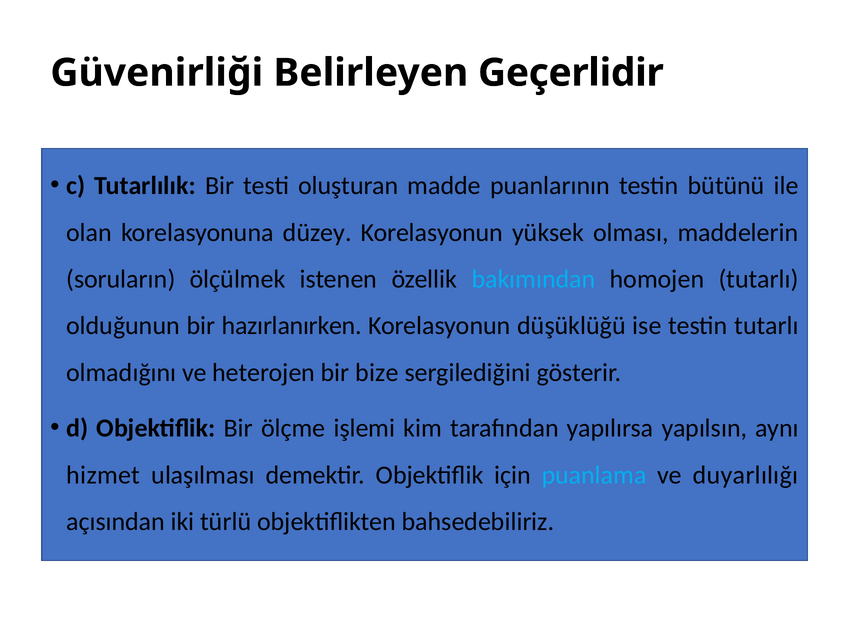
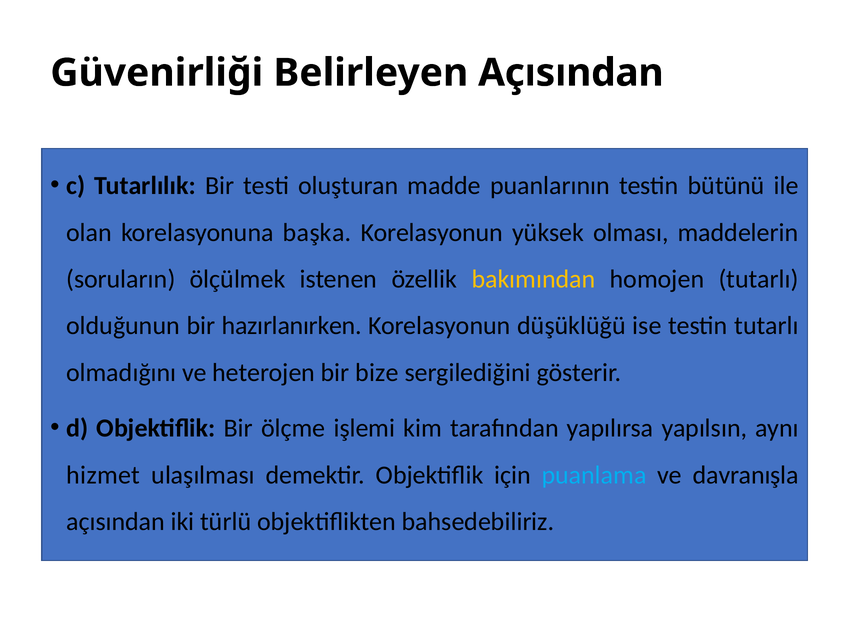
Belirleyen Geçerlidir: Geçerlidir -> Açısından
düzey: düzey -> başka
bakımından colour: light blue -> yellow
duyarlılığı: duyarlılığı -> davranışla
